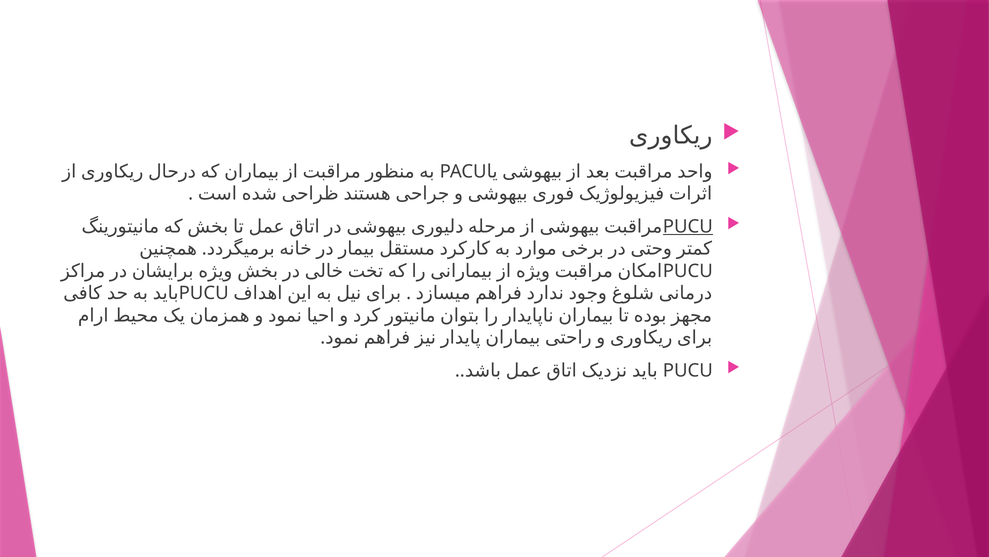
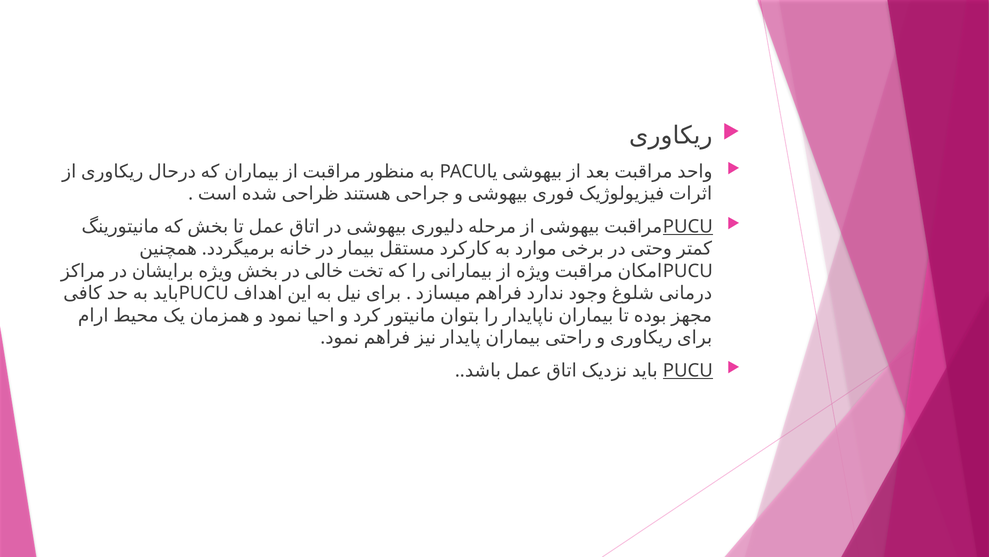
PUCU at (688, 370) underline: none -> present
